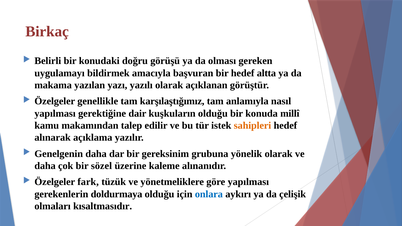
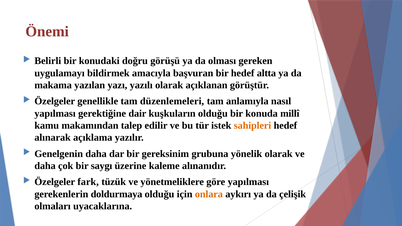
Birkaç: Birkaç -> Önemi
karşılaştığımız: karşılaştığımız -> düzenlemeleri
sözel: sözel -> saygı
onlara colour: blue -> orange
kısaltmasıdır: kısaltmasıdır -> uyacaklarına
